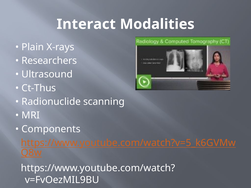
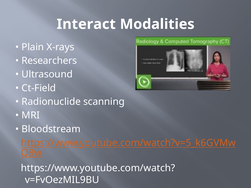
Ct-Thus: Ct-Thus -> Ct-Field
Components: Components -> Bloodstream
